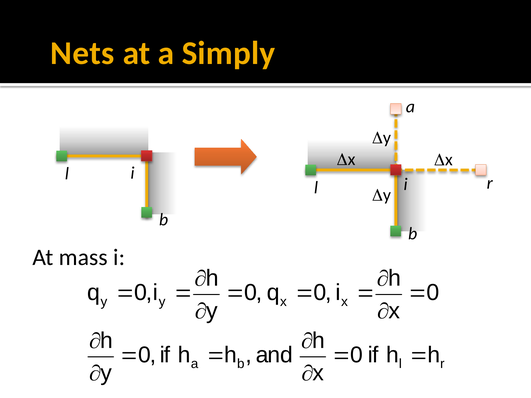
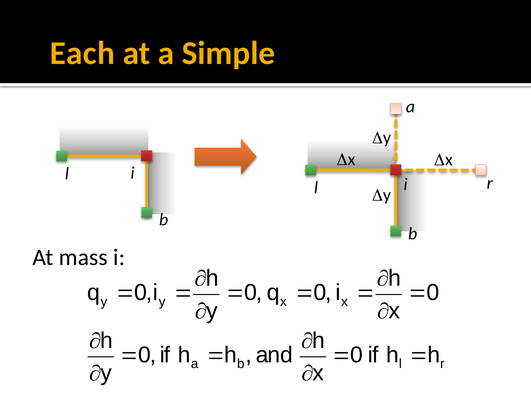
Nets: Nets -> Each
Simply: Simply -> Simple
